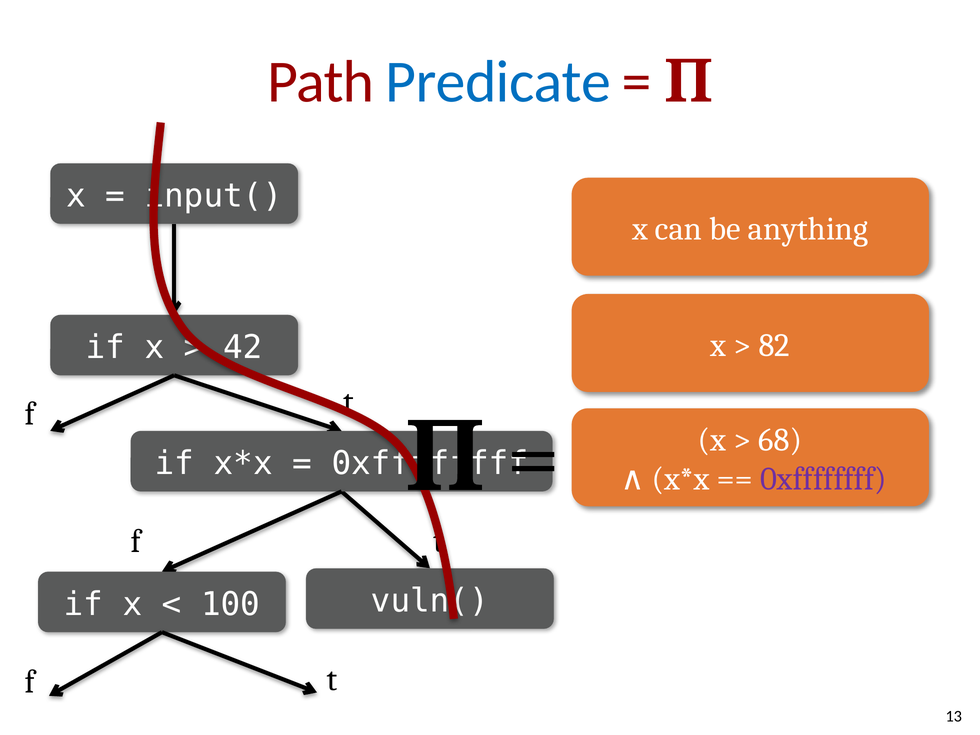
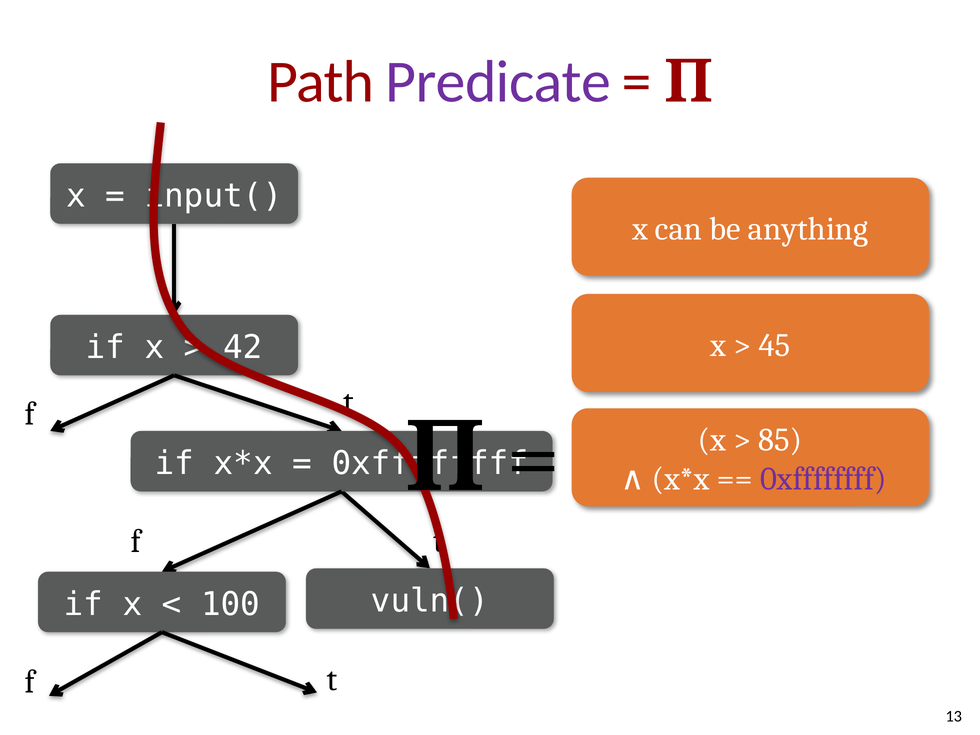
Predicate colour: blue -> purple
82: 82 -> 45
68: 68 -> 85
